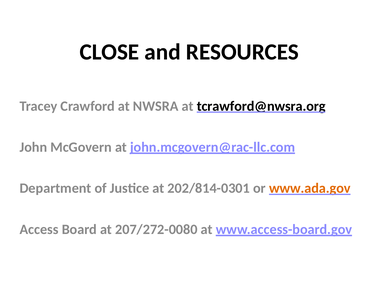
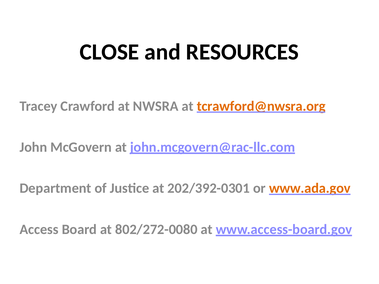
tcrawford@nwsra.org colour: black -> orange
202/814-0301: 202/814-0301 -> 202/392-0301
207/272-0080: 207/272-0080 -> 802/272-0080
